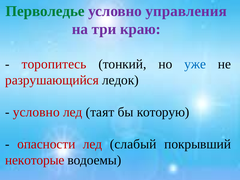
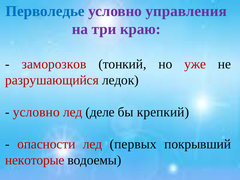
Перволедье colour: green -> blue
торопитесь: торопитесь -> заморозков
уже colour: blue -> red
таят: таят -> деле
которую: которую -> крепкий
слабый: слабый -> первых
